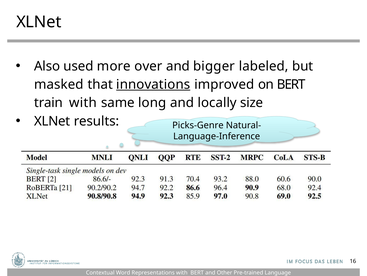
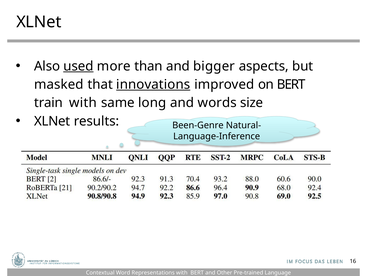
used underline: none -> present
over: over -> than
labeled: labeled -> aspects
locally: locally -> words
Picks-Genre: Picks-Genre -> Been-Genre
